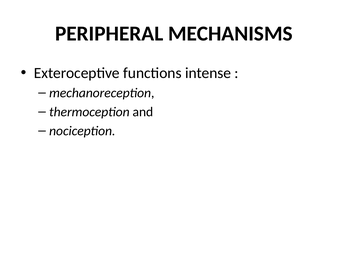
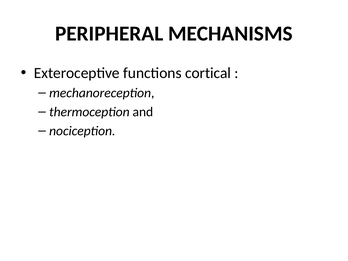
intense: intense -> cortical
